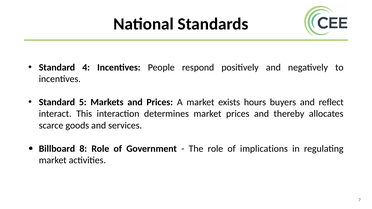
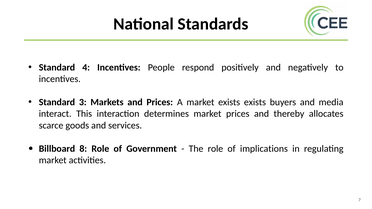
5: 5 -> 3
exists hours: hours -> exists
reflect: reflect -> media
